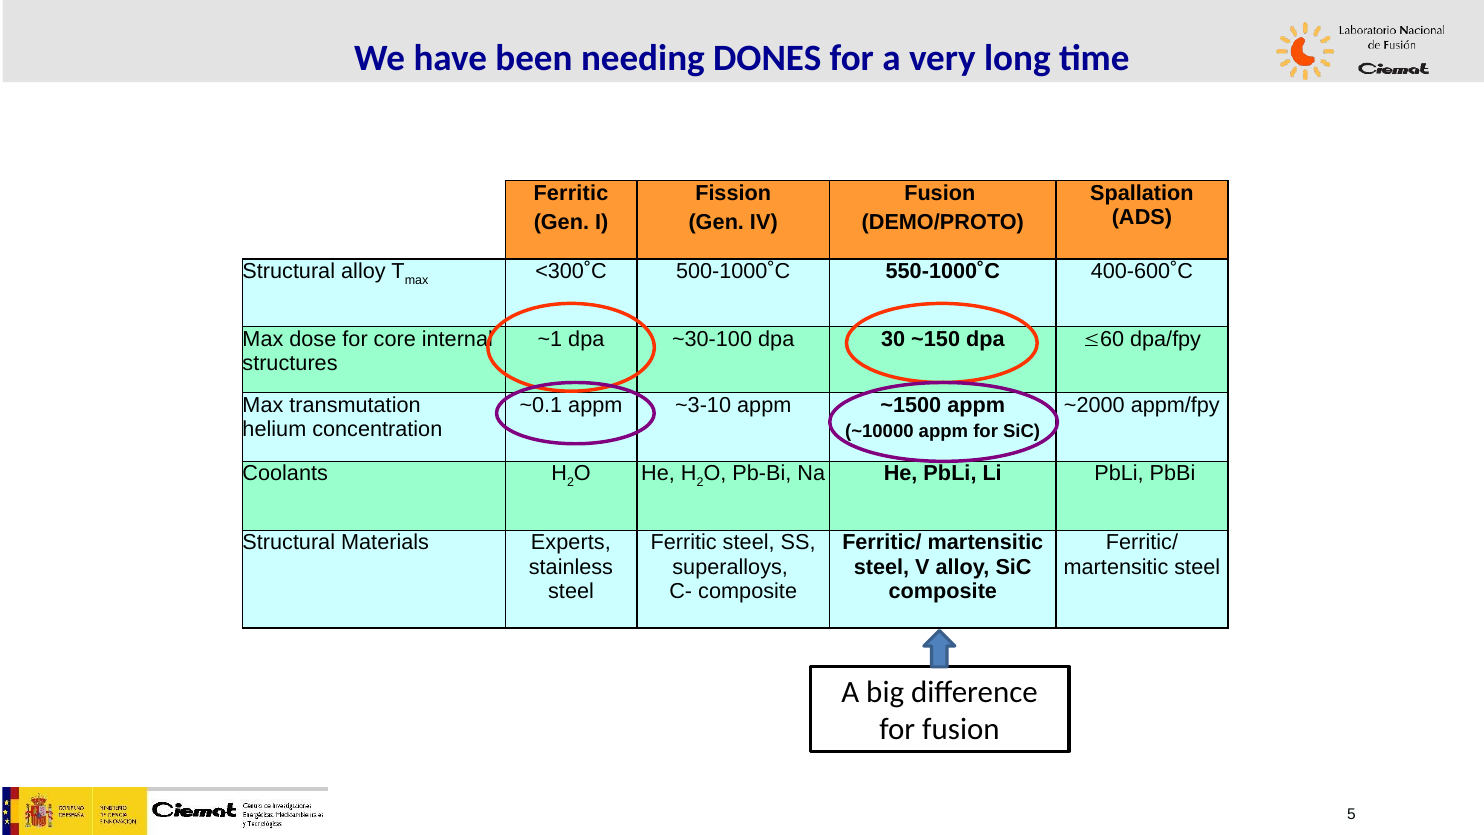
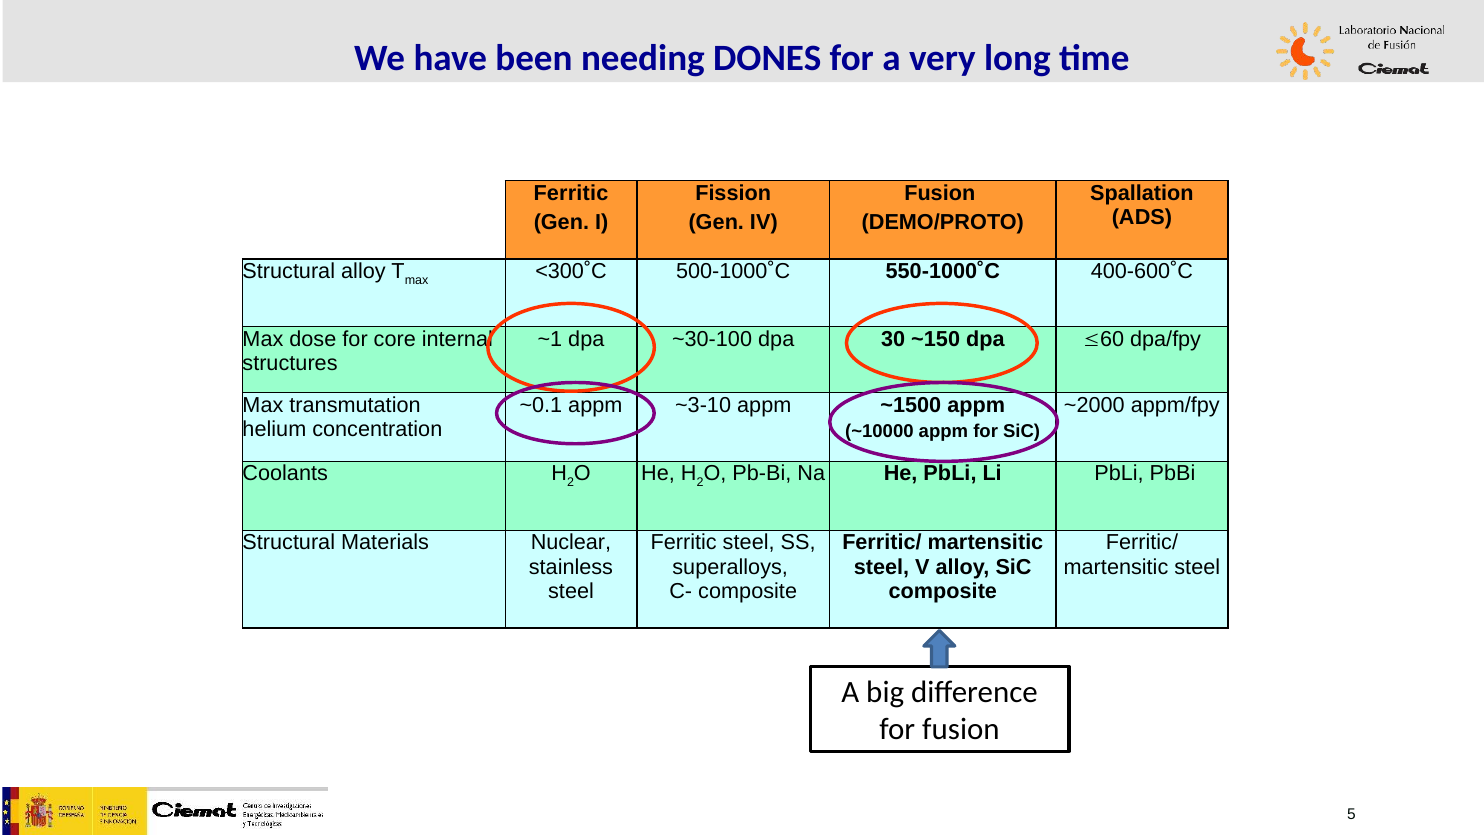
Experts: Experts -> Nuclear
